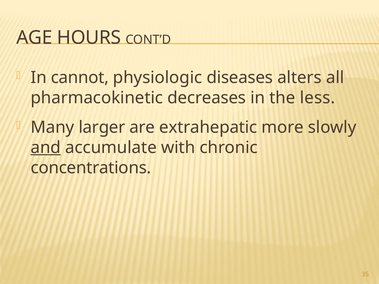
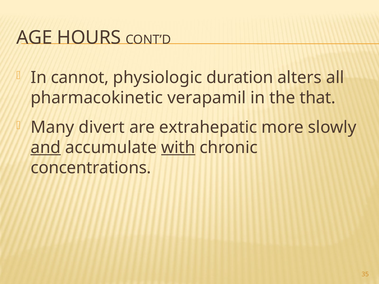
diseases: diseases -> duration
decreases: decreases -> verapamil
less: less -> that
larger: larger -> divert
with underline: none -> present
